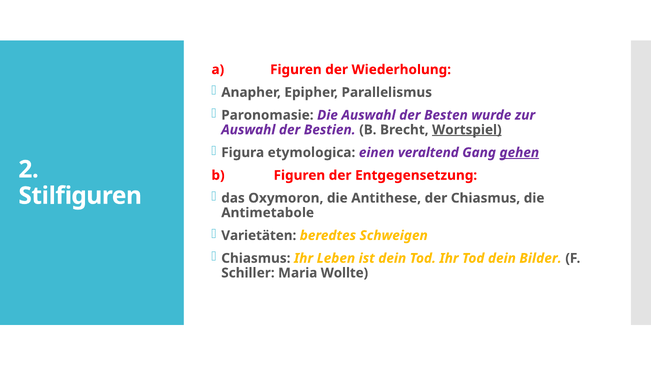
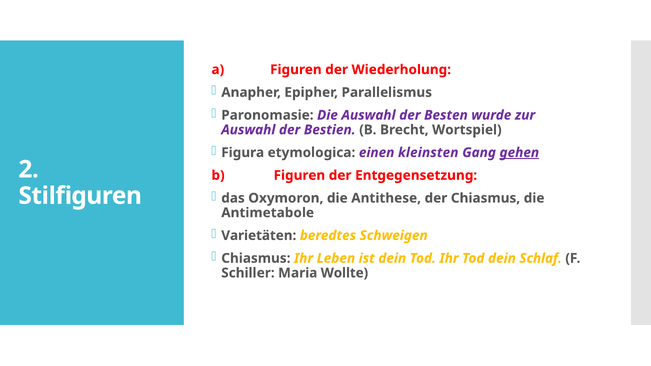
Wortspiel underline: present -> none
veraltend: veraltend -> kleinsten
Bilder: Bilder -> Schlaf
